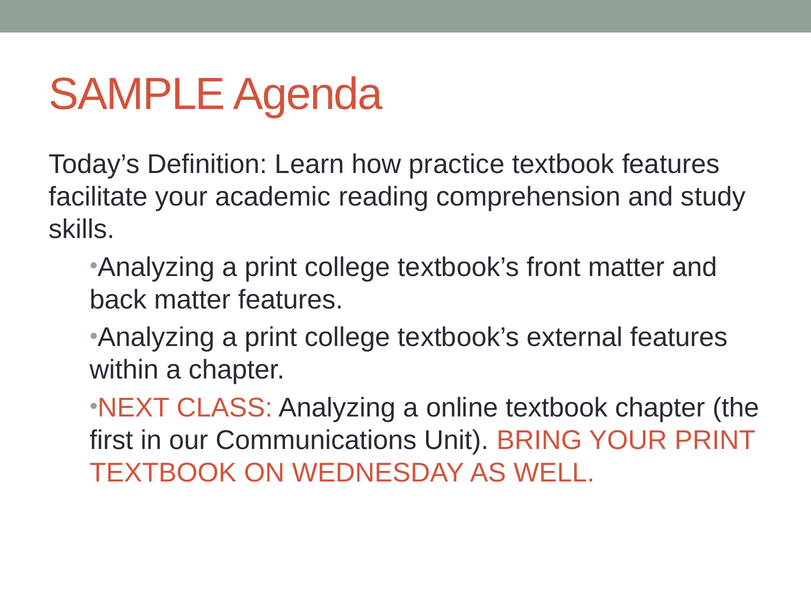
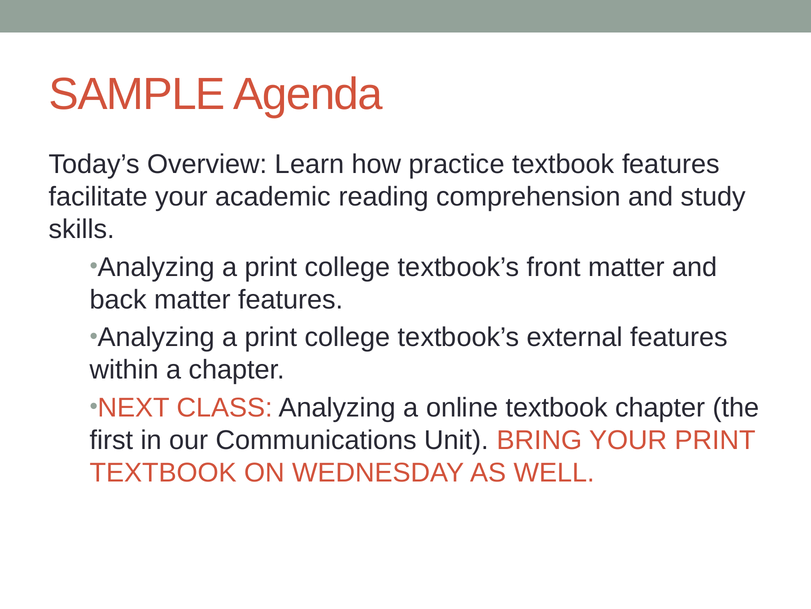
Definition: Definition -> Overview
